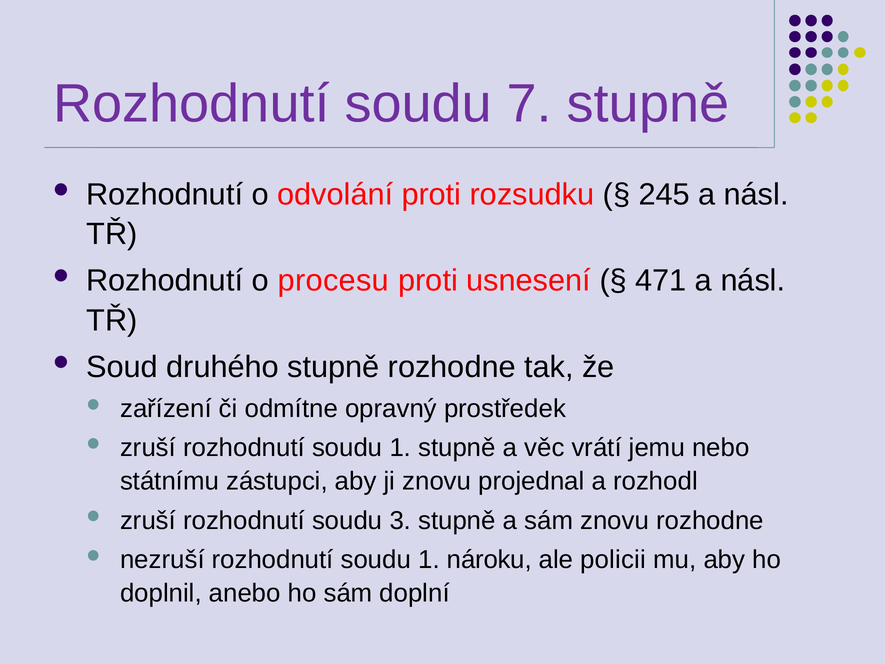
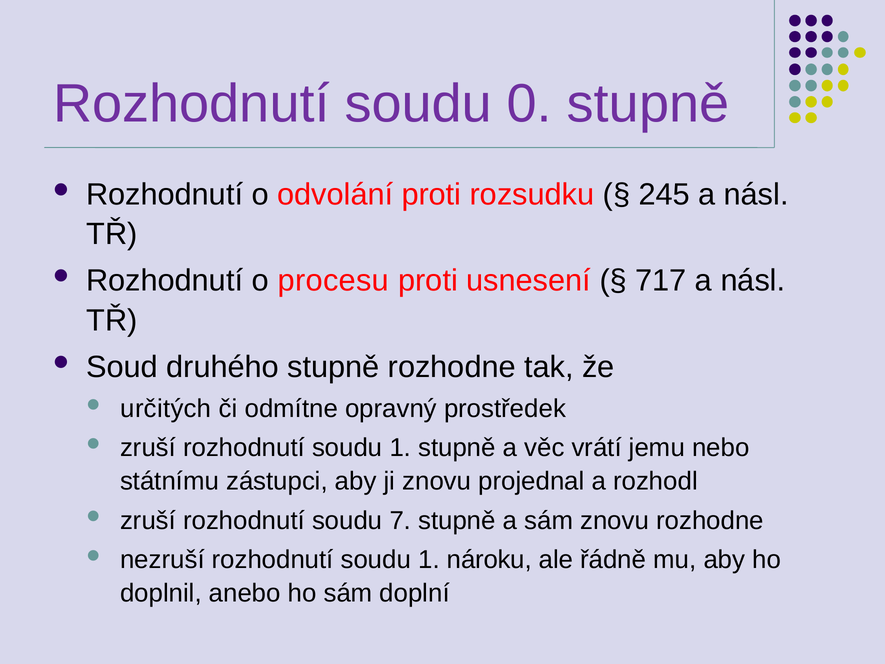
7: 7 -> 0
471: 471 -> 717
zařízení: zařízení -> určitých
3: 3 -> 7
policii: policii -> řádně
